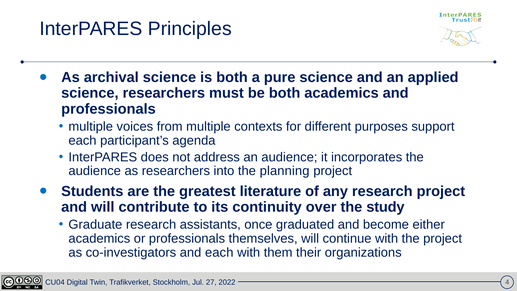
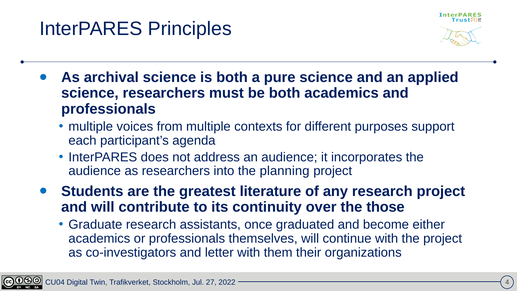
study: study -> those
and each: each -> letter
